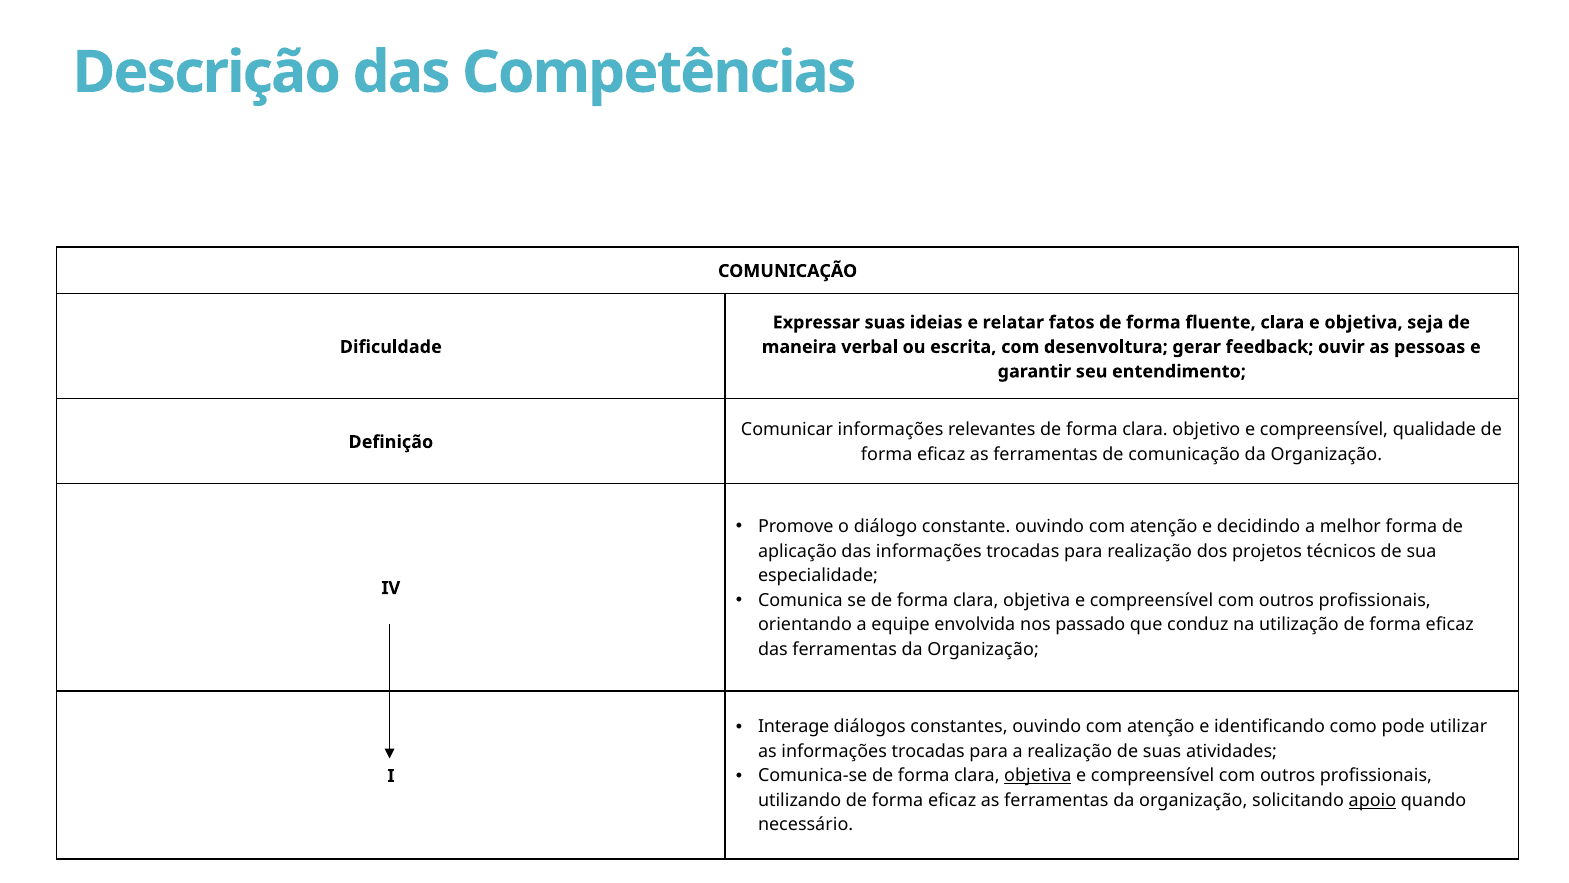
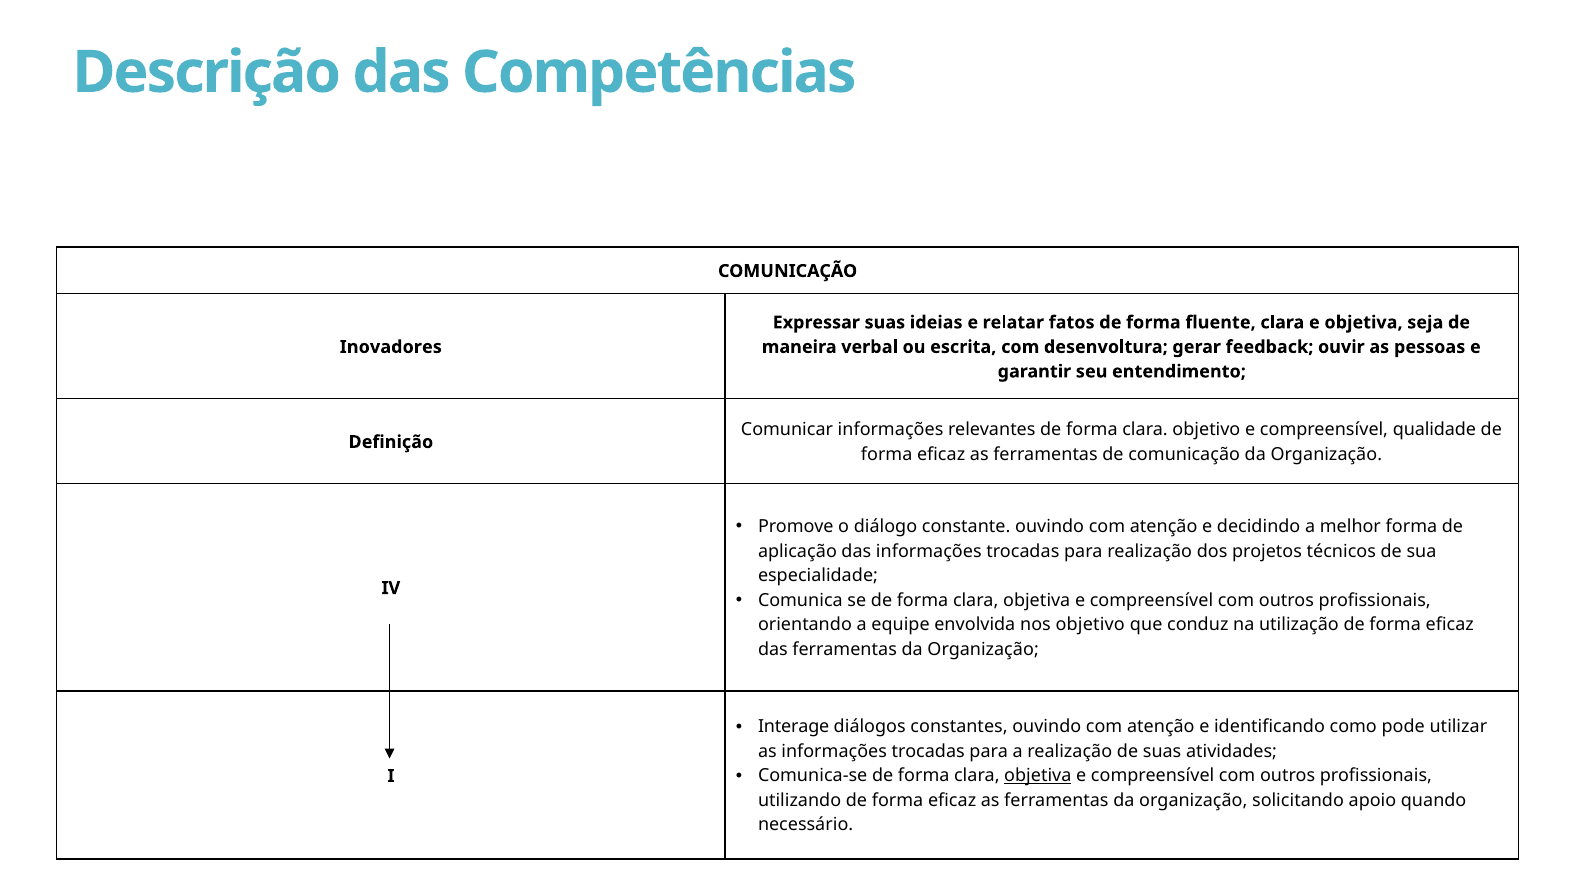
Dificuldade: Dificuldade -> Inovadores
nos passado: passado -> objetivo
apoio underline: present -> none
